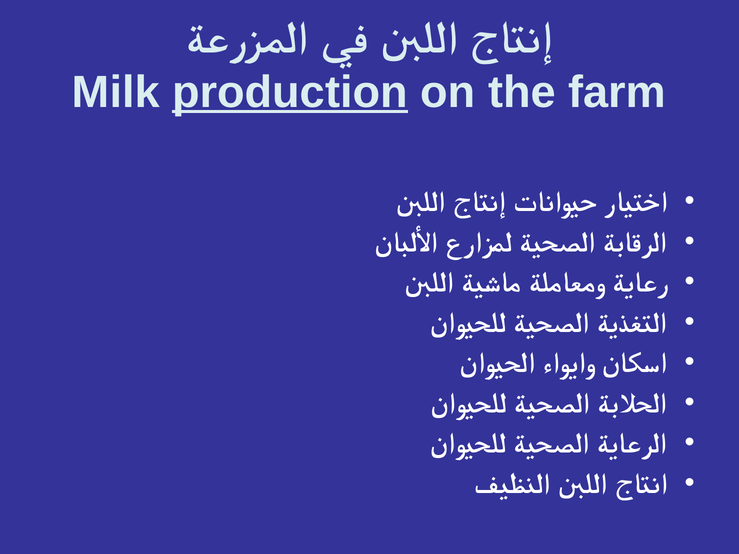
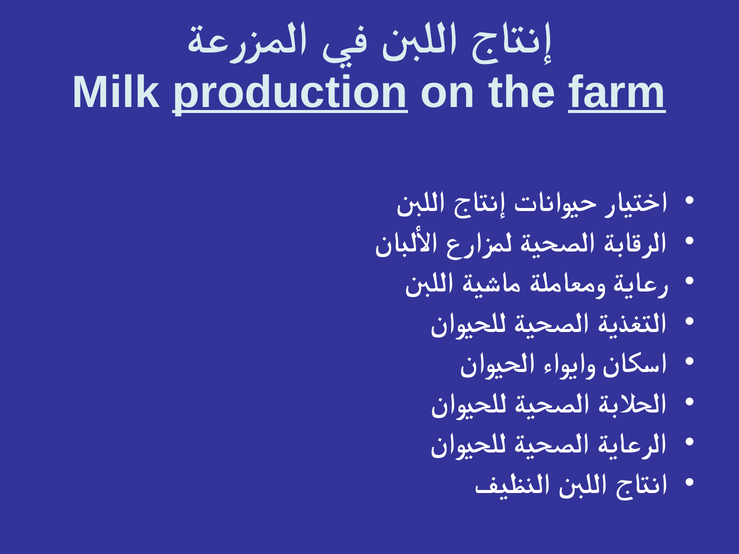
farm underline: none -> present
